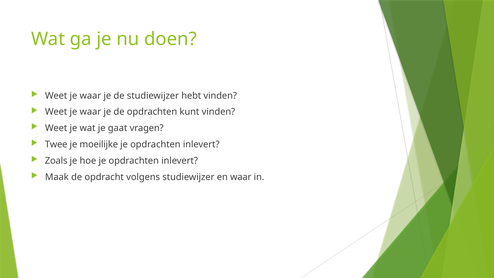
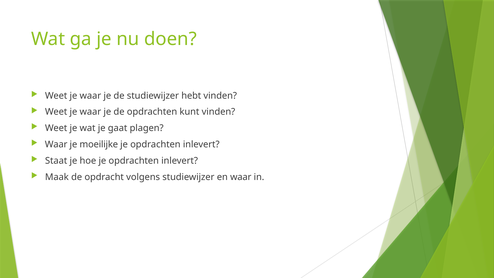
vragen: vragen -> plagen
Twee at (56, 144): Twee -> Waar
Zoals: Zoals -> Staat
